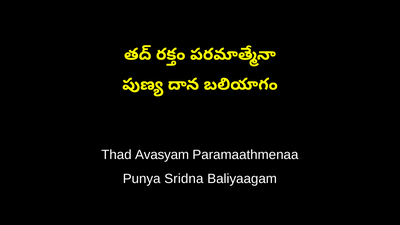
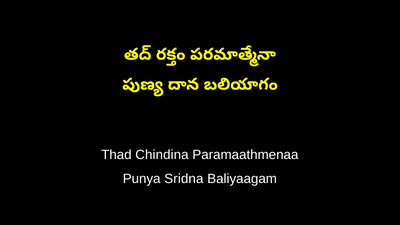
Avasyam: Avasyam -> Chindina
